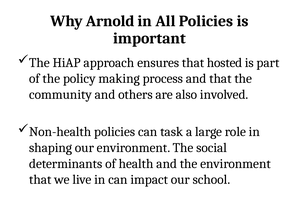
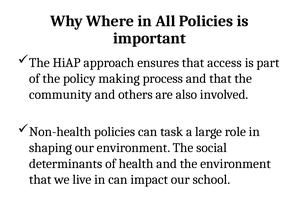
Arnold: Arnold -> Where
hosted: hosted -> access
